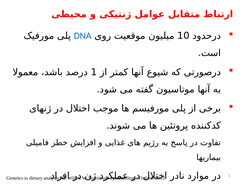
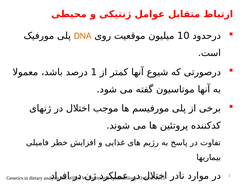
DNA colour: blue -> orange
